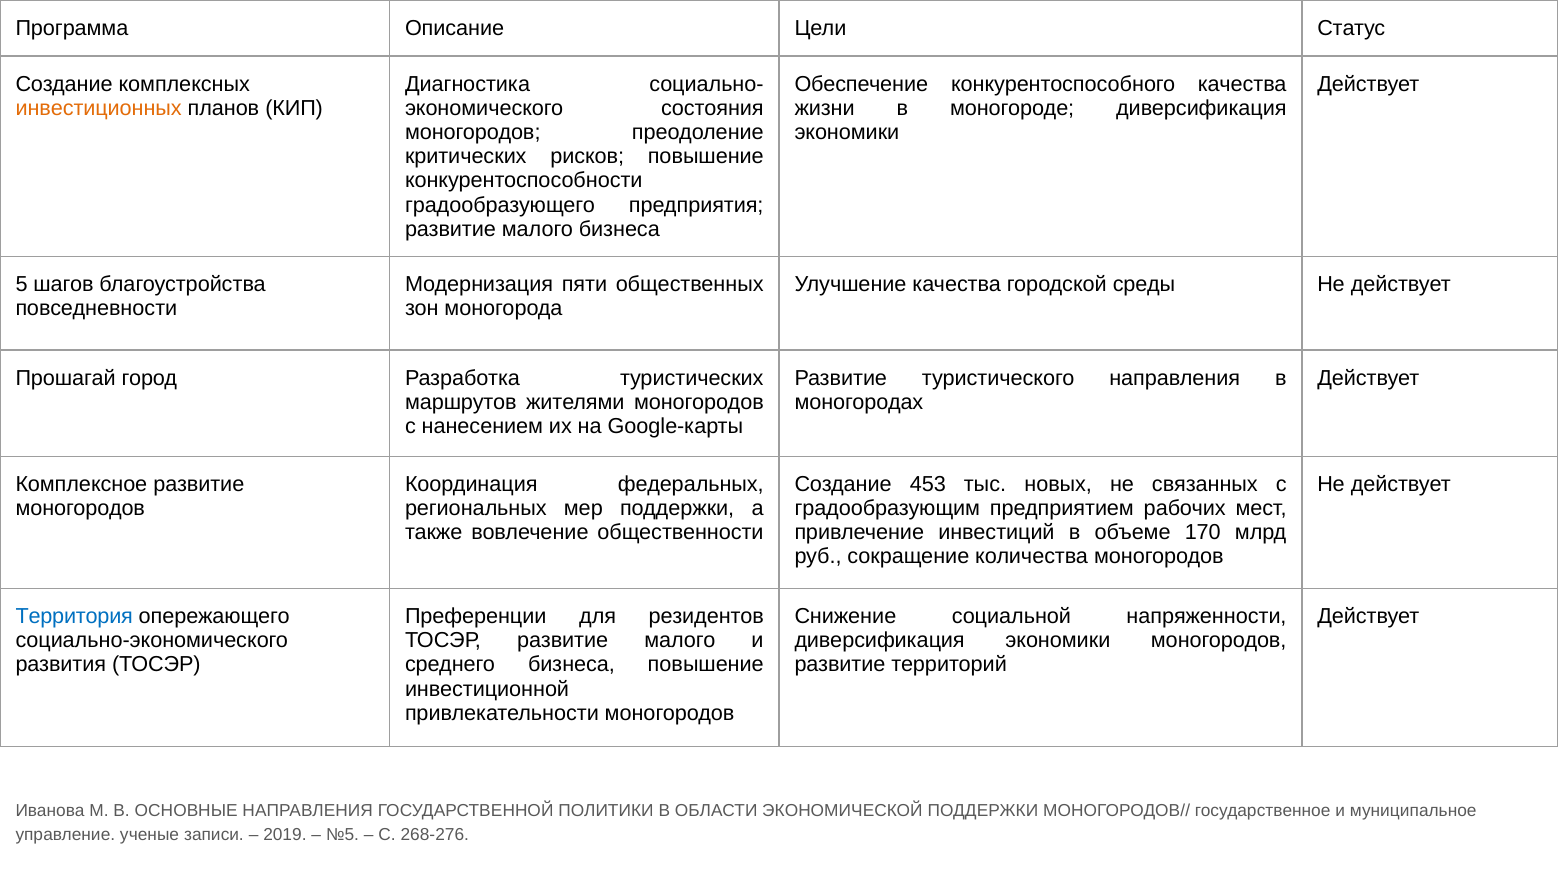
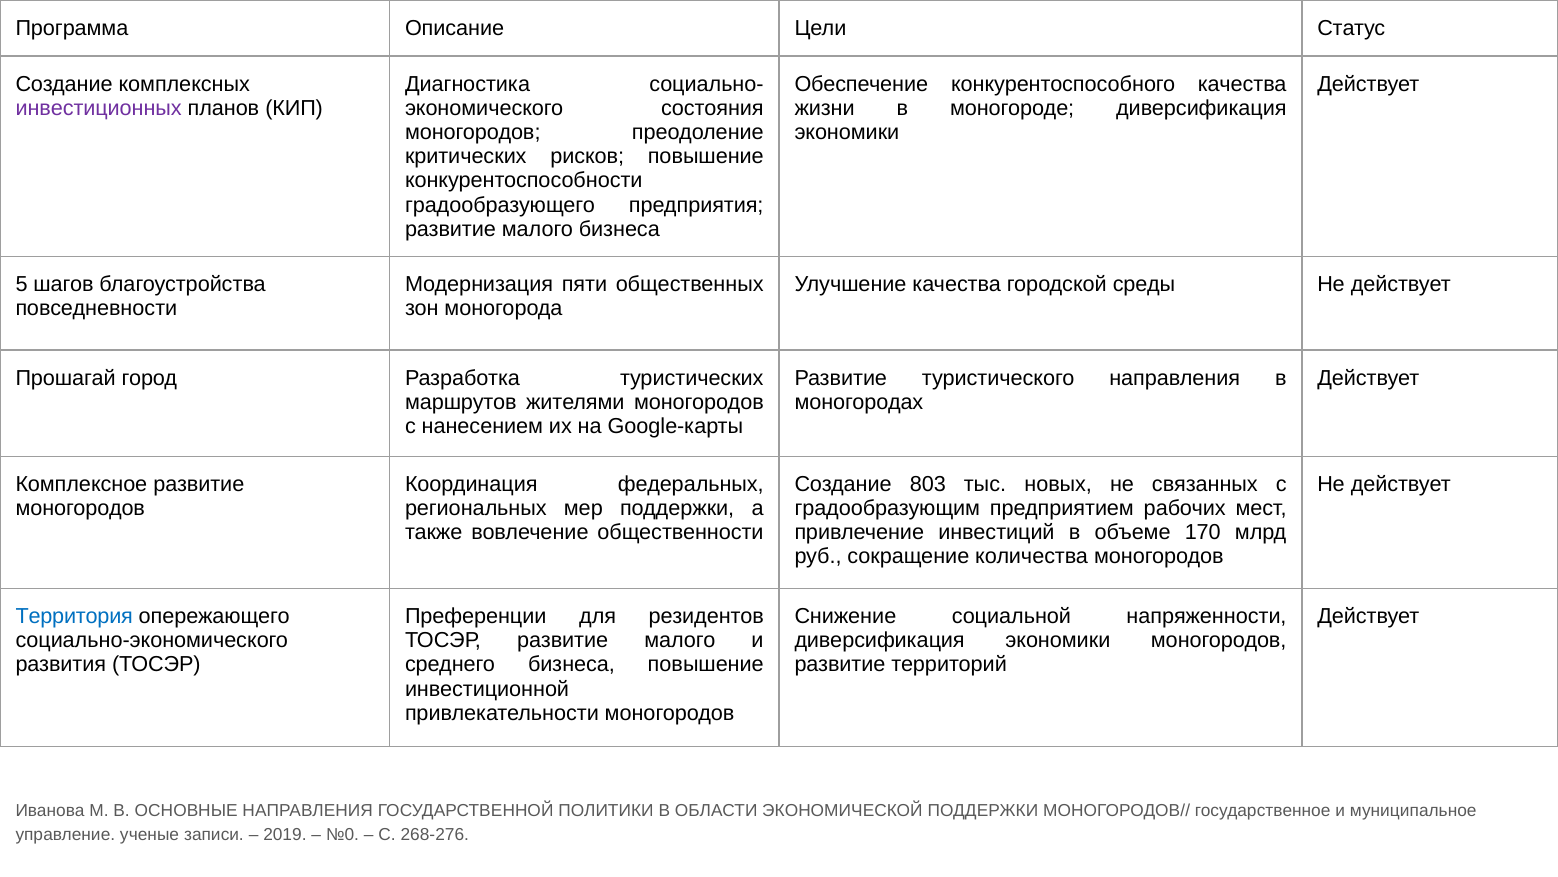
инвестиционных colour: orange -> purple
453: 453 -> 803
№5: №5 -> №0
